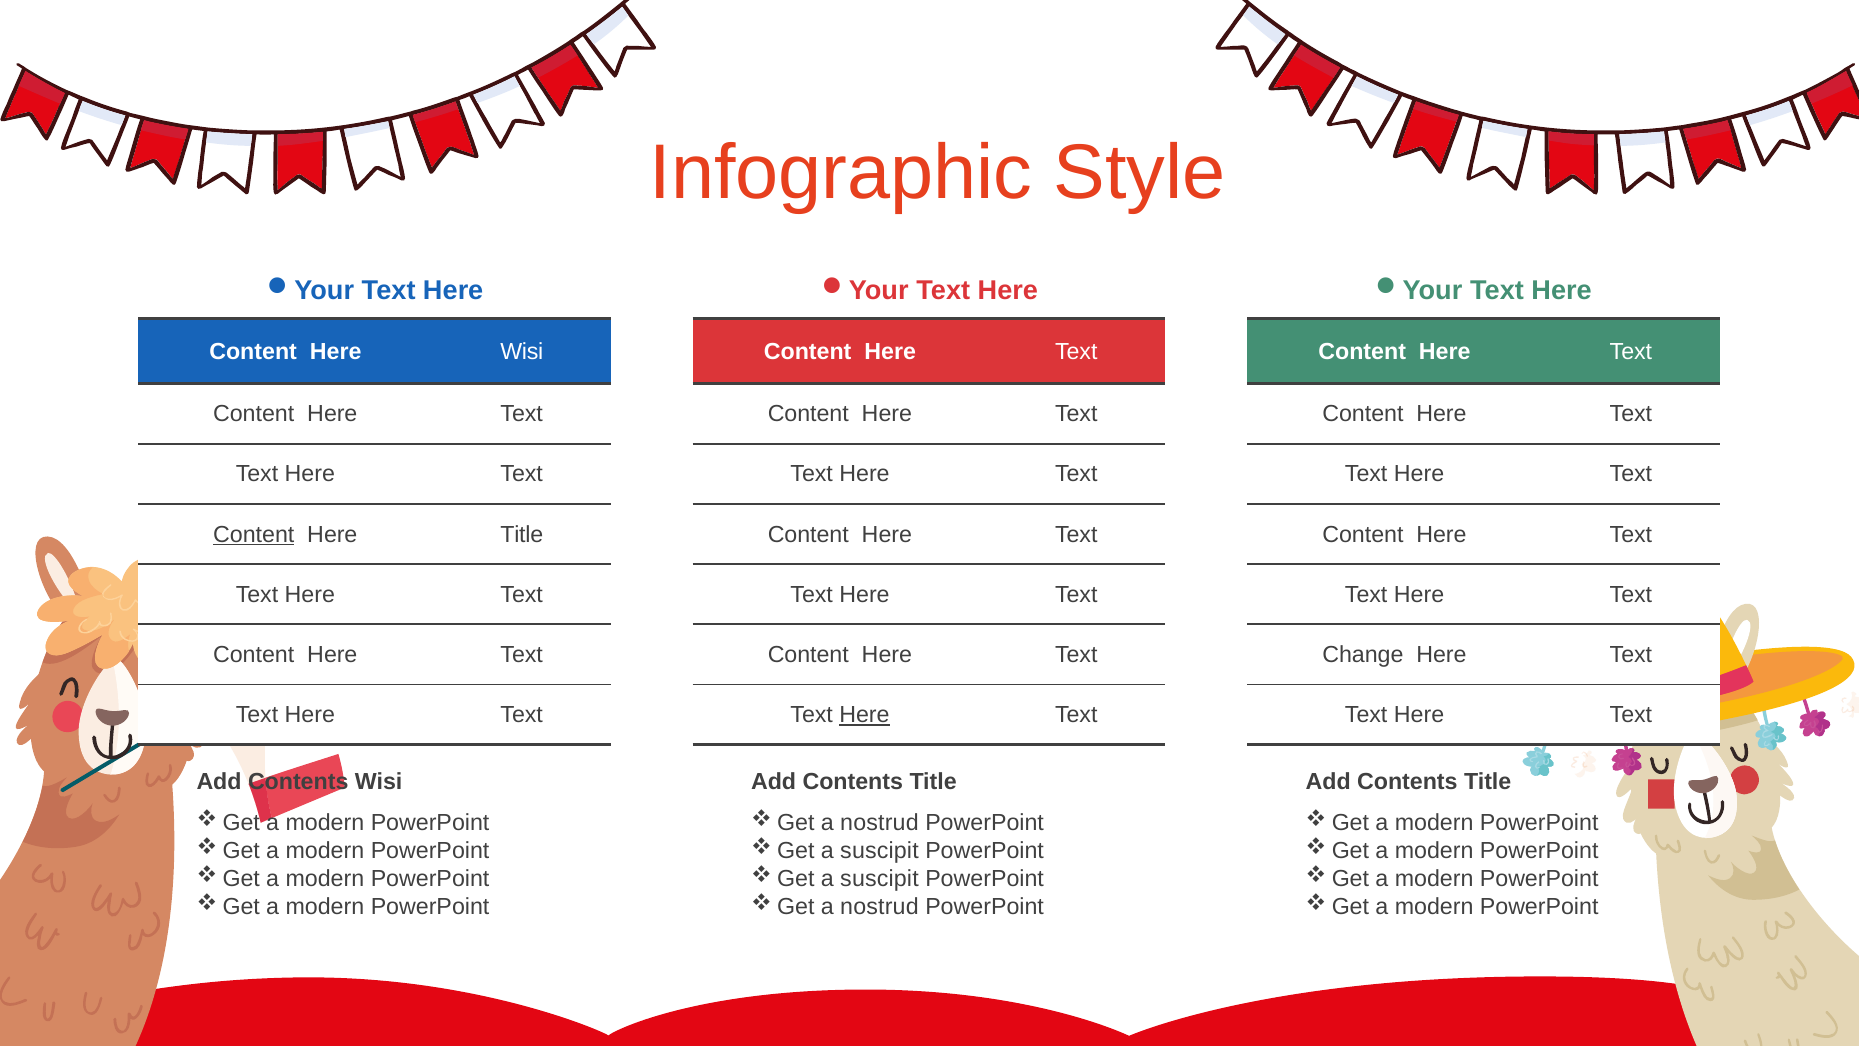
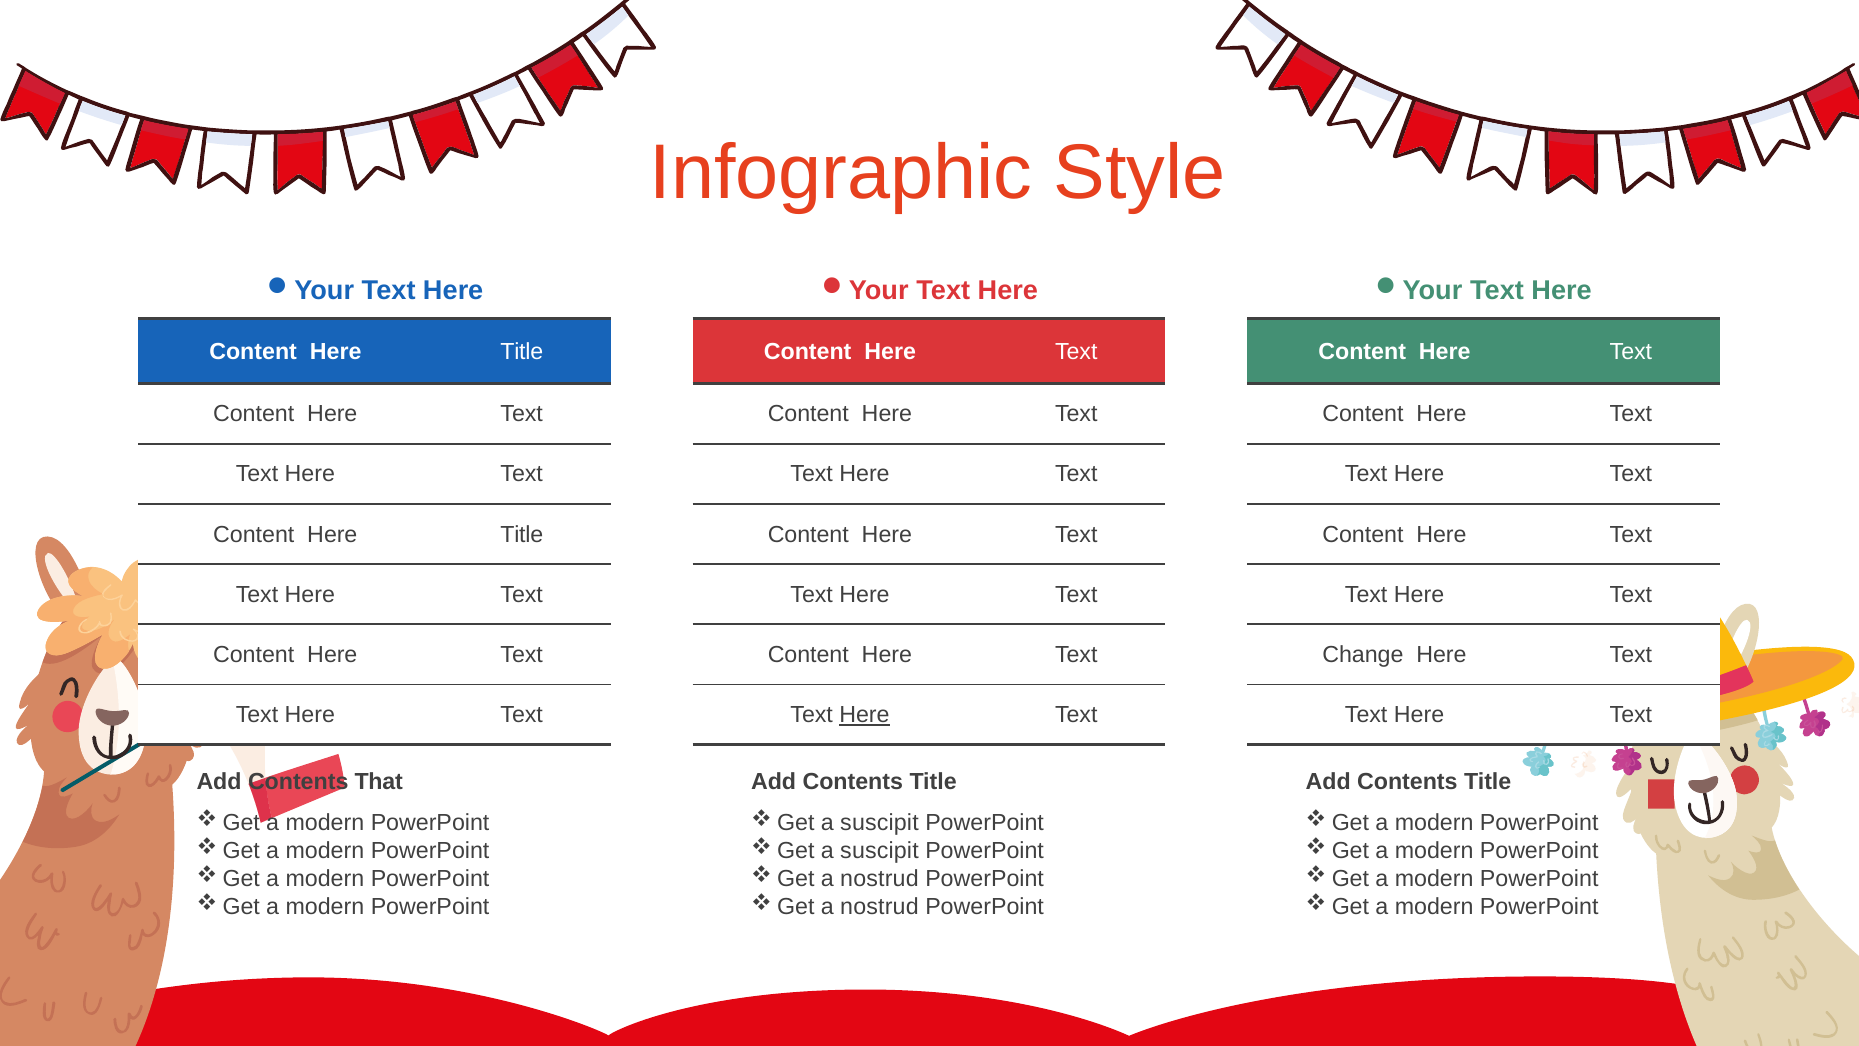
Wisi at (522, 351): Wisi -> Title
Content at (254, 534) underline: present -> none
Contents Wisi: Wisi -> That
nostrud at (879, 823): nostrud -> suscipit
suscipit at (879, 879): suscipit -> nostrud
